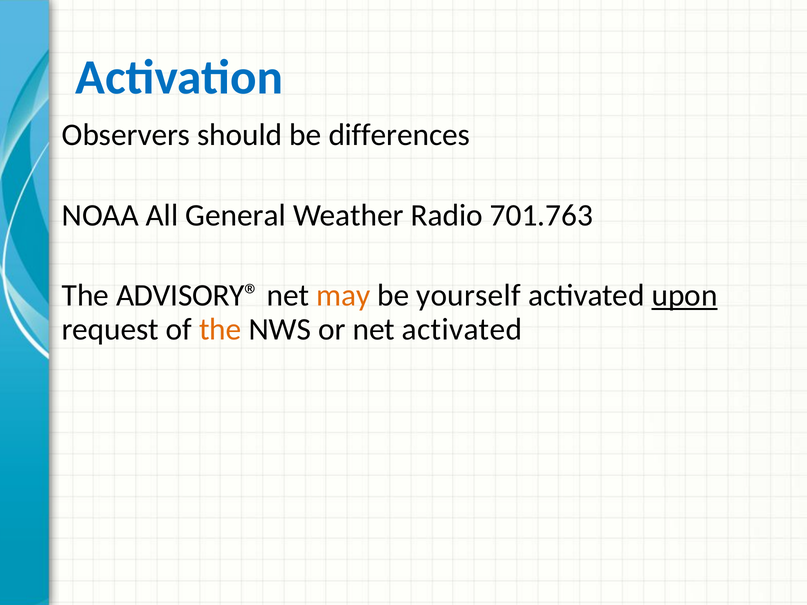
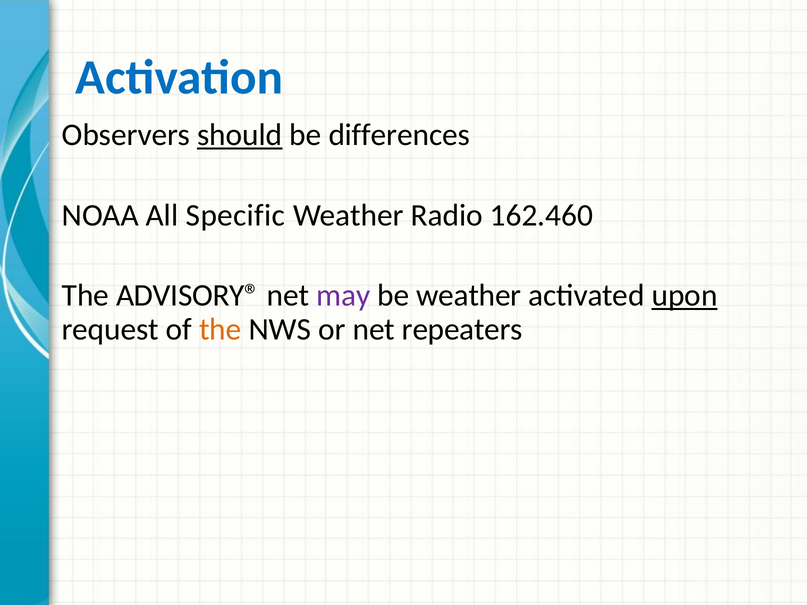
should underline: none -> present
General: General -> Specific
701.763: 701.763 -> 162.460
may colour: orange -> purple
be yourself: yourself -> weather
net activated: activated -> repeaters
